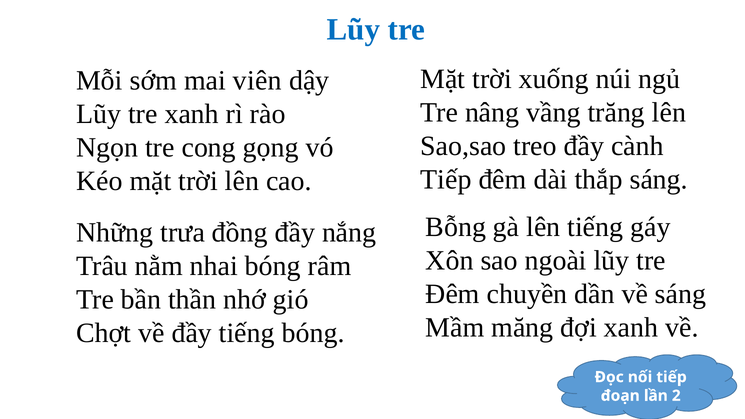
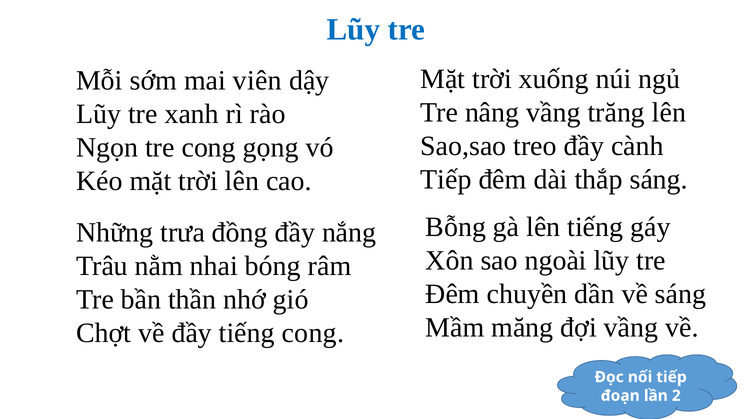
đợi xanh: xanh -> vầng
tiếng bóng: bóng -> cong
